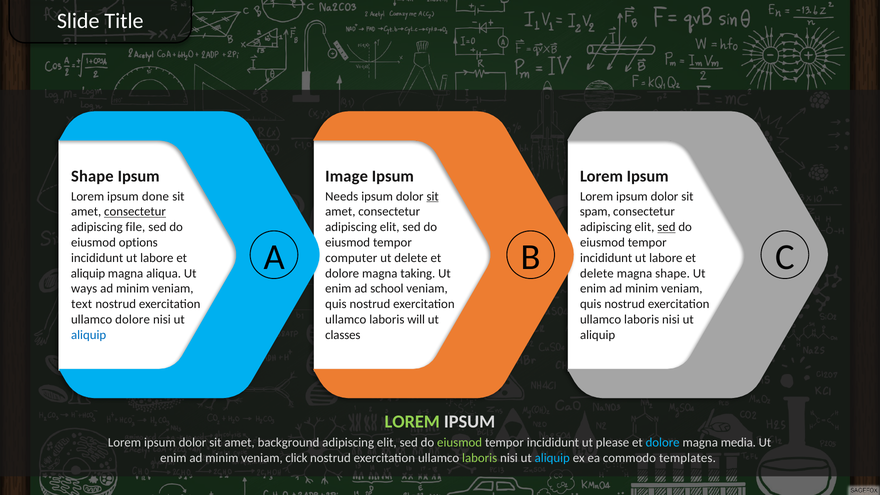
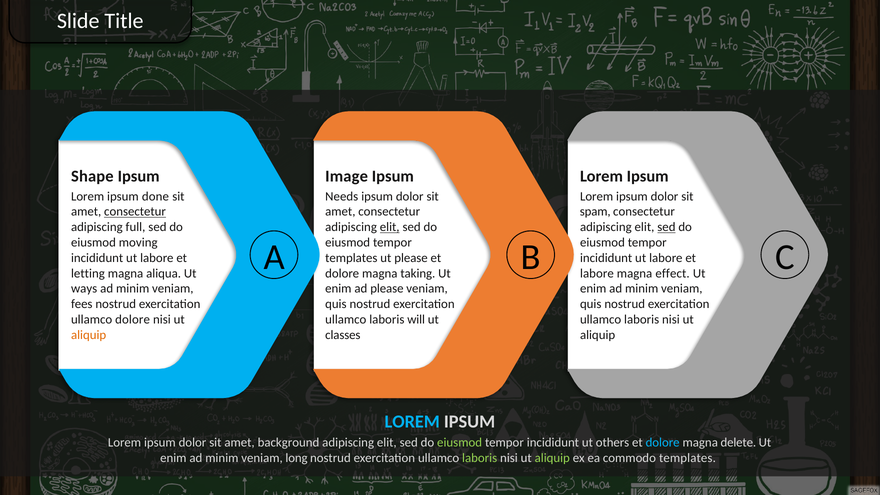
sit at (433, 196) underline: present -> none
file: file -> full
elit at (390, 227) underline: none -> present
options: options -> moving
computer at (351, 258): computer -> templates
ut delete: delete -> please
aliquip at (88, 273): aliquip -> letting
delete at (597, 273): delete -> labore
magna shape: shape -> effect
ad school: school -> please
text: text -> fees
aliquip at (89, 335) colour: blue -> orange
LOREM at (412, 422) colour: light green -> light blue
please: please -> others
media: media -> delete
click: click -> long
aliquip at (552, 458) colour: light blue -> light green
